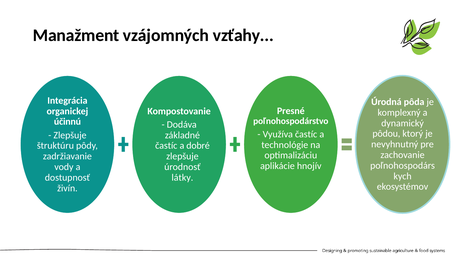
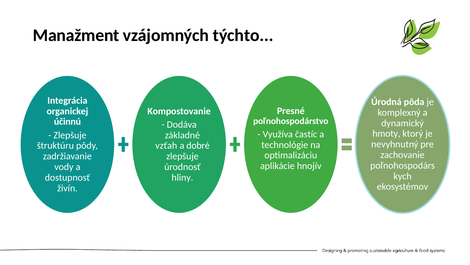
vzťahy: vzťahy -> týchto
pôdou: pôdou -> hmoty
častíc at (166, 145): častíc -> vzťah
látky: látky -> hliny
